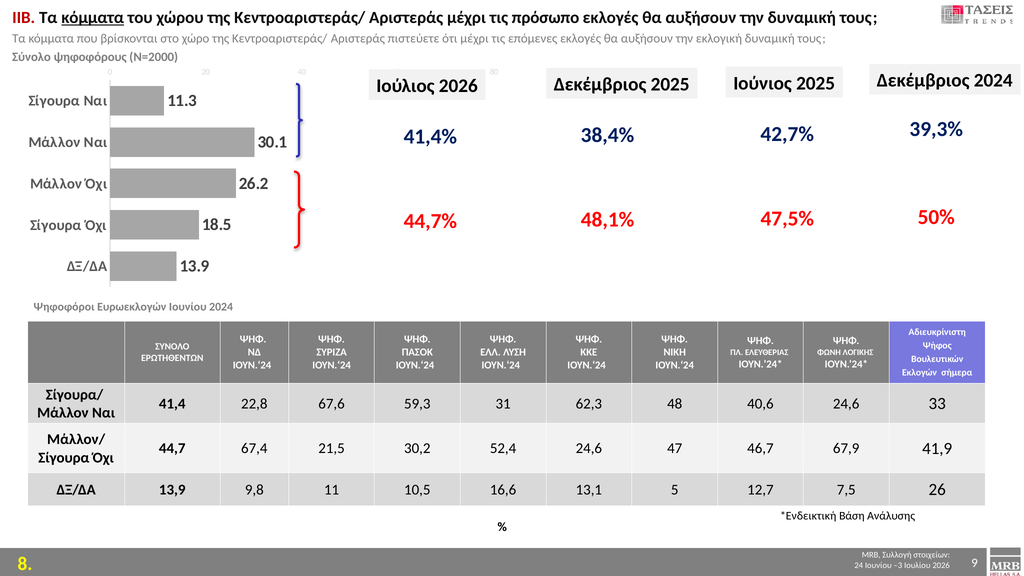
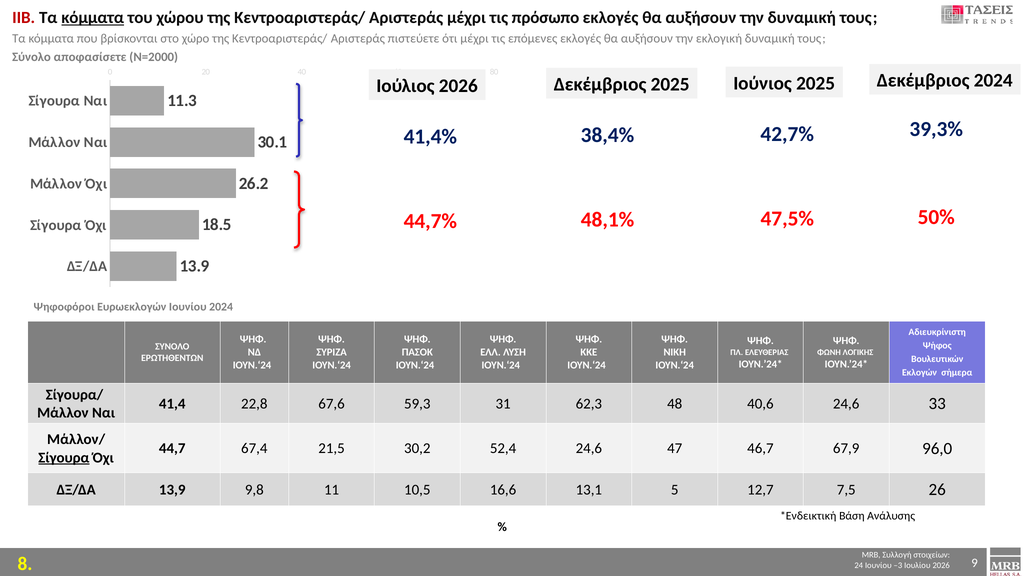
ψηφοφόρους: ψηφοφόρους -> αποφασίσετε
41,9: 41,9 -> 96,0
Σίγουρα at (64, 458) underline: none -> present
